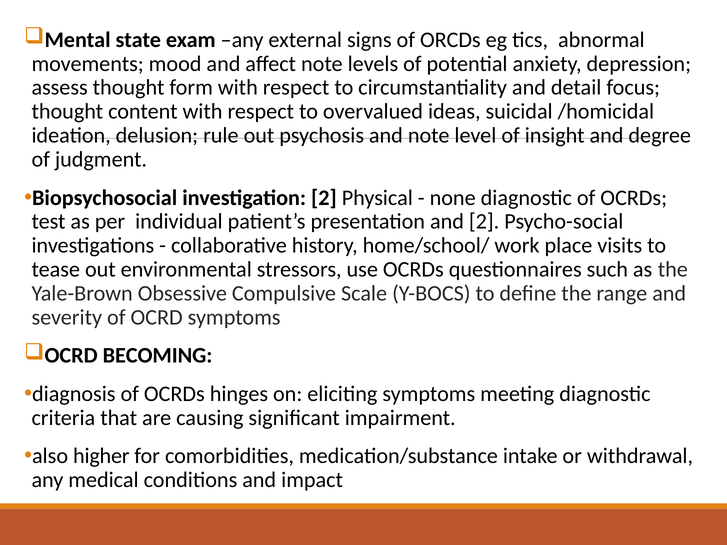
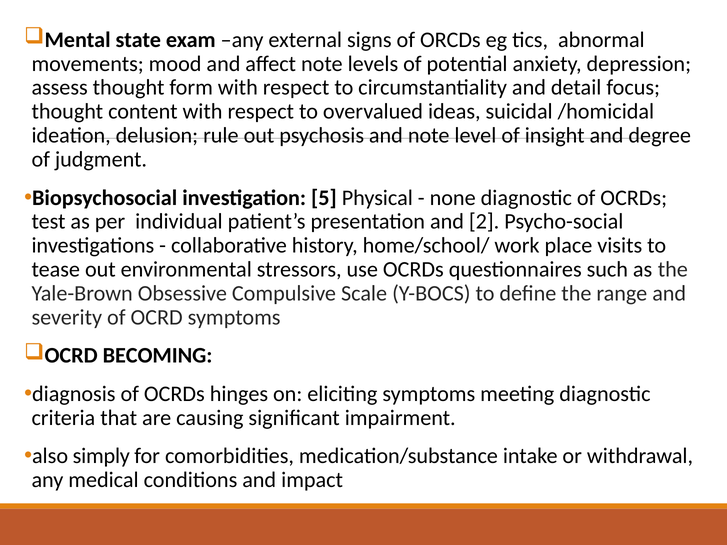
investigation 2: 2 -> 5
higher: higher -> simply
